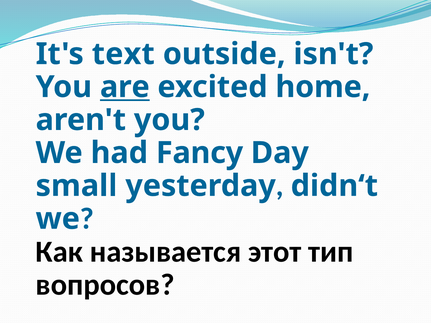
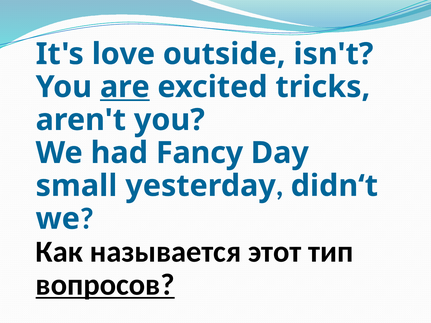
text: text -> love
home: home -> tricks
вопросов underline: none -> present
